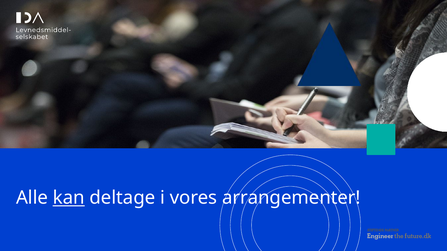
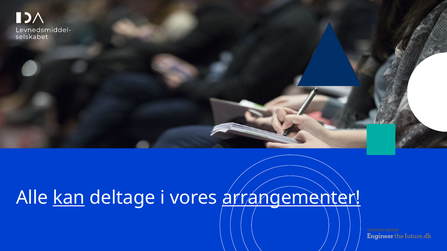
arrangementer underline: none -> present
